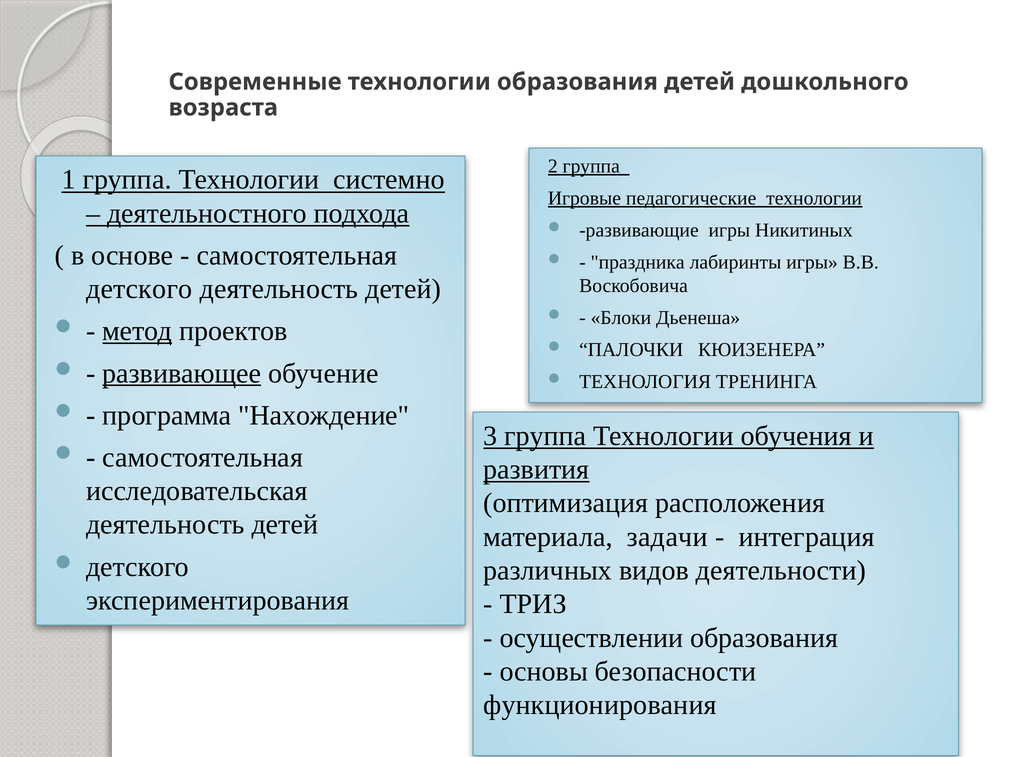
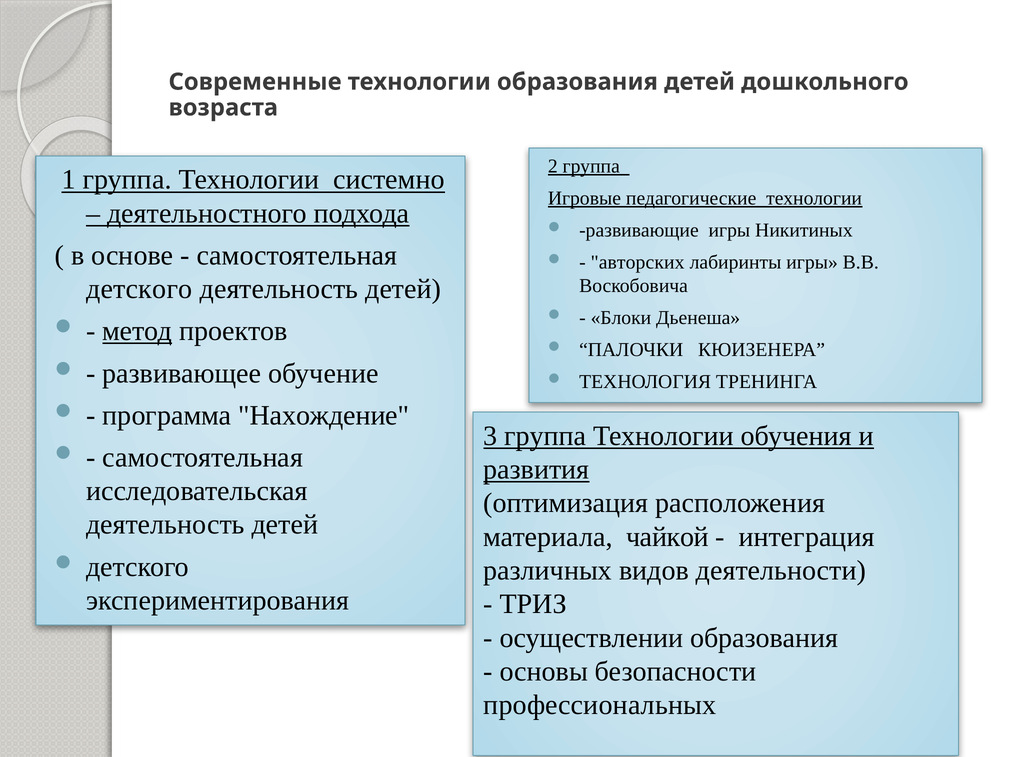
праздника: праздника -> авторских
развивающее underline: present -> none
задачи: задачи -> чайкой
функционирования: функционирования -> профессиональных
